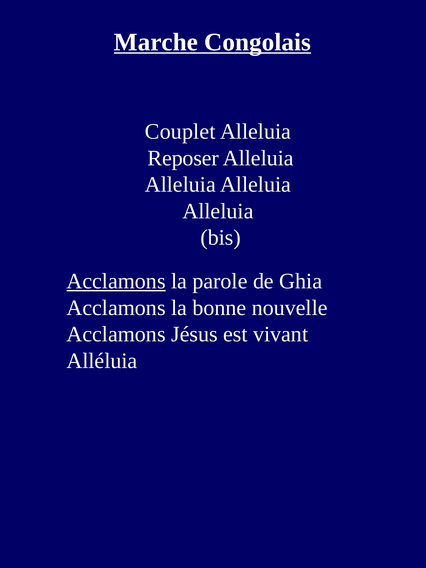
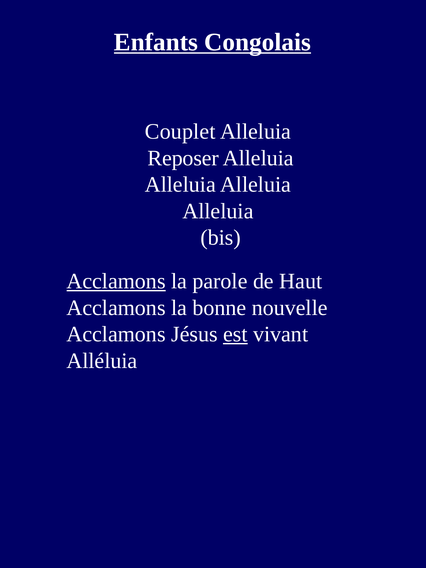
Marche: Marche -> Enfants
Ghia: Ghia -> Haut
est underline: none -> present
